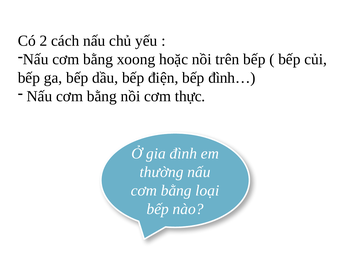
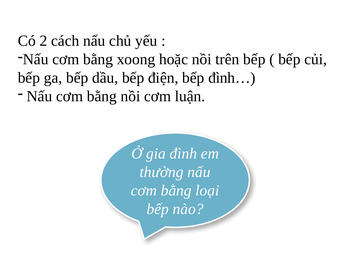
thực: thực -> luận
